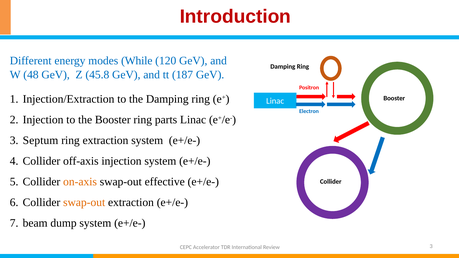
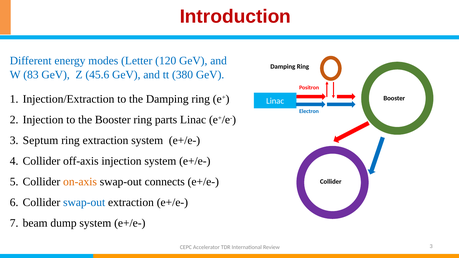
While: While -> Letter
48: 48 -> 83
45.8: 45.8 -> 45.6
187: 187 -> 380
effective: effective -> connects
swap-out at (84, 203) colour: orange -> blue
